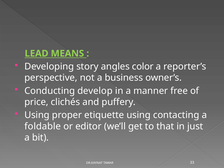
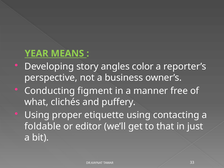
LEAD: LEAD -> YEAR
develop: develop -> figment
price: price -> what
